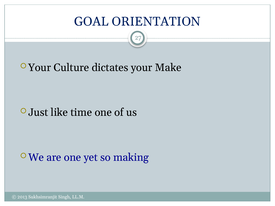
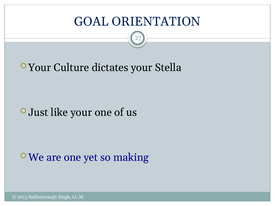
Make: Make -> Stella
like time: time -> your
